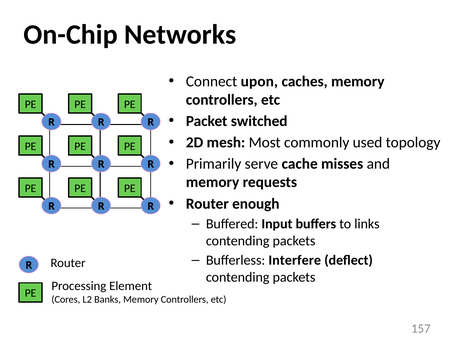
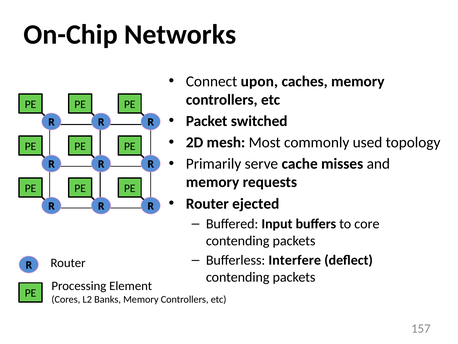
enough: enough -> ejected
links: links -> core
